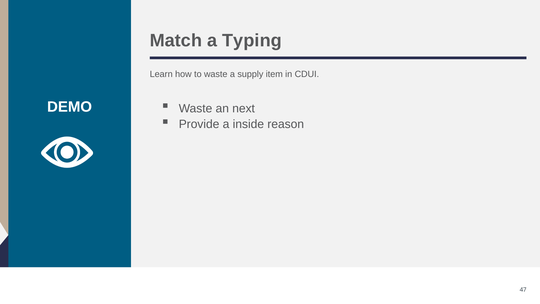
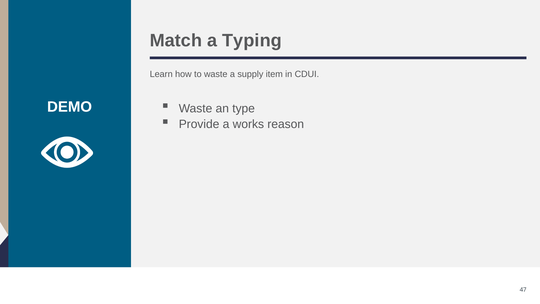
next: next -> type
inside: inside -> works
